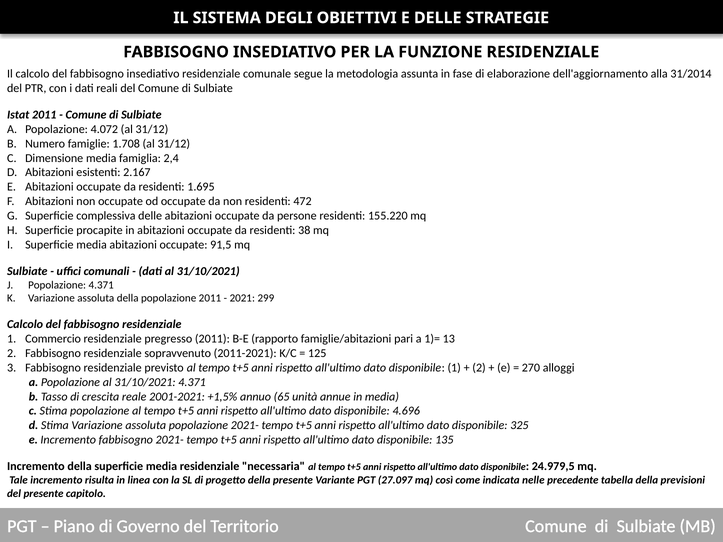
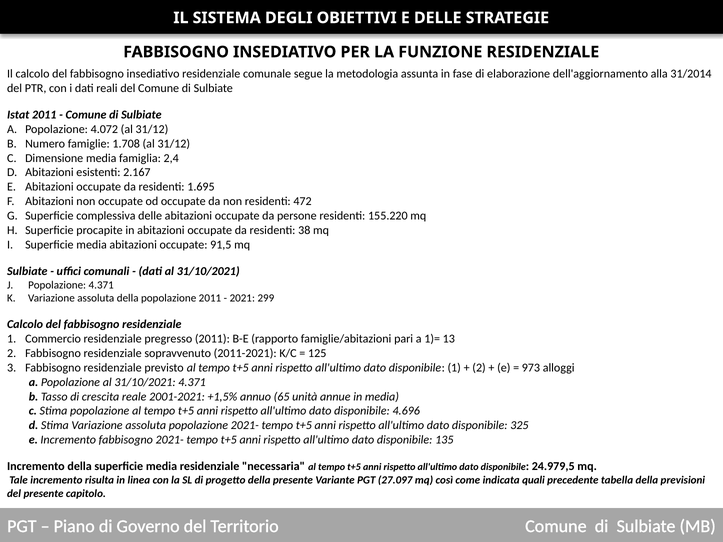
270: 270 -> 973
nelle: nelle -> quali
